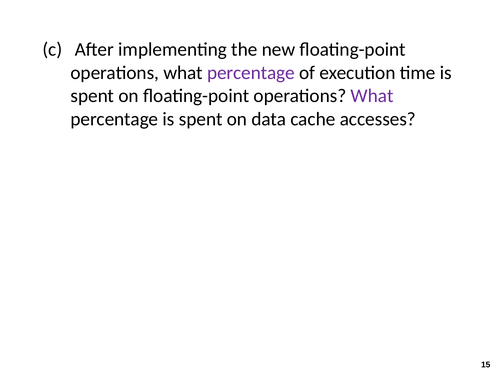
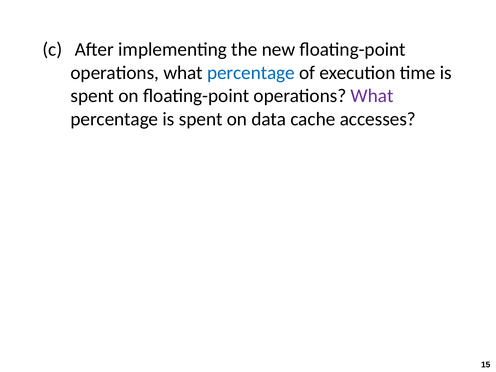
percentage at (251, 73) colour: purple -> blue
